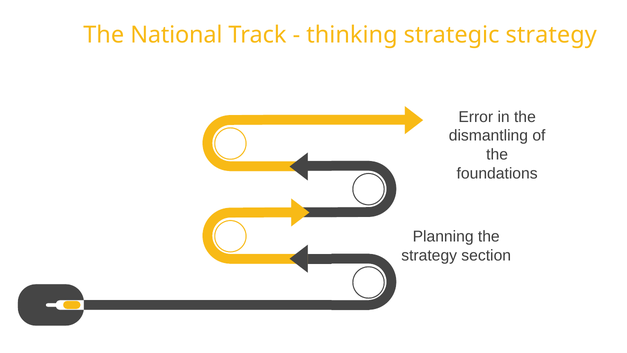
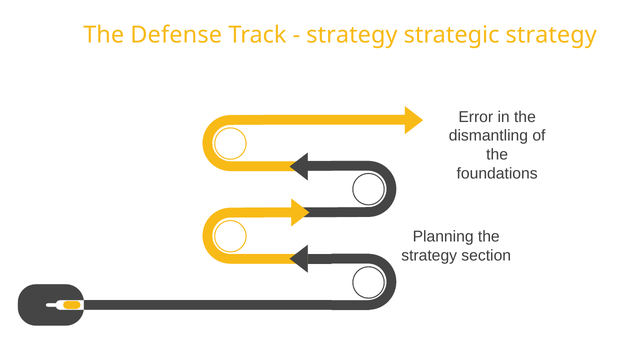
National: National -> Defense
thinking at (352, 35): thinking -> strategy
